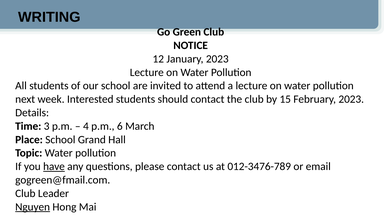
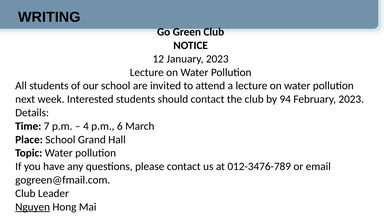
15: 15 -> 94
3: 3 -> 7
have underline: present -> none
